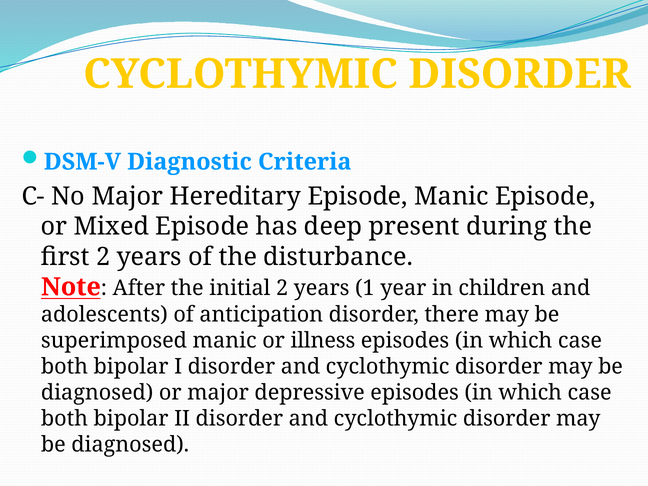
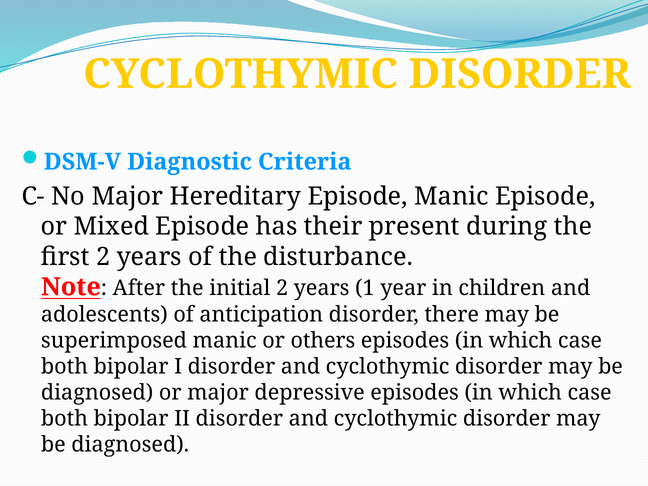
deep: deep -> their
illness: illness -> others
